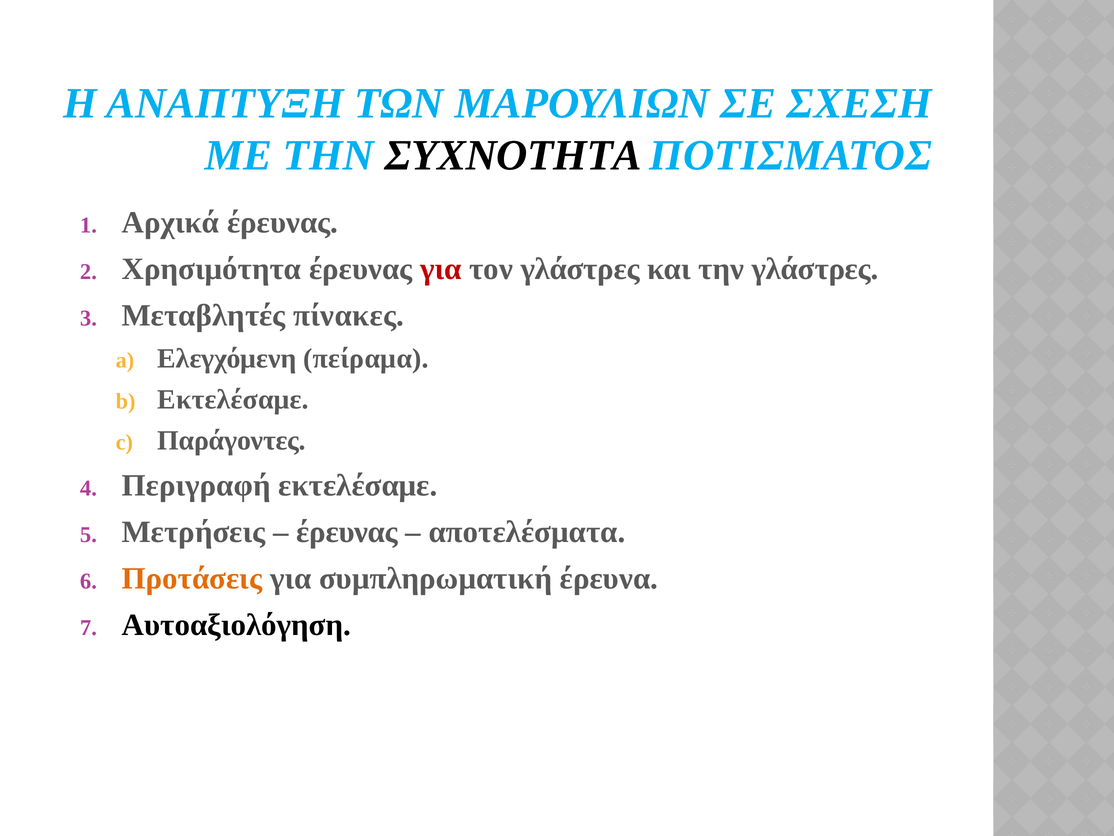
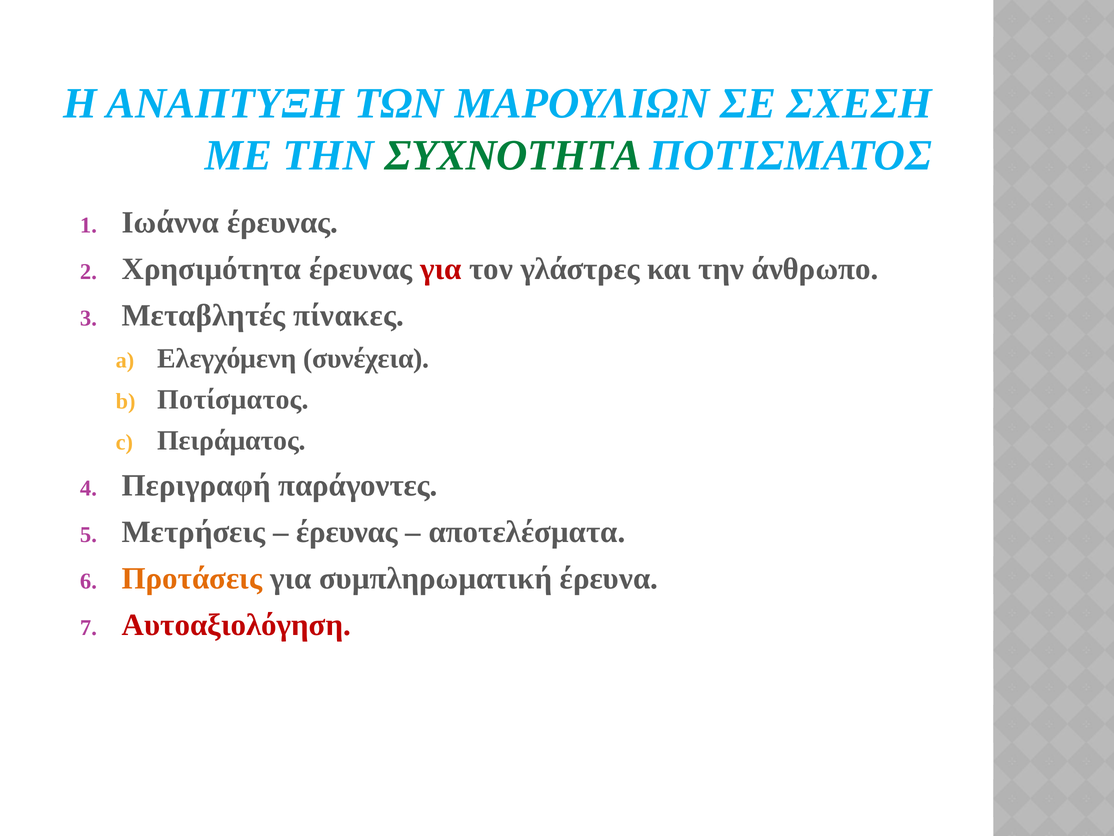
ΣΥΧΝΟΤΗΤΑ colour: black -> green
Αρχικά: Αρχικά -> Ιωάννα
την γλάστρες: γλάστρες -> άνθρωπο
πείραμα: πείραμα -> συνέχεια
Εκτελέσαμε at (233, 399): Εκτελέσαμε -> Ποτίσματος
Παράγοντες: Παράγοντες -> Πειράματος
Περιγραφή εκτελέσαμε: εκτελέσαμε -> παράγοντες
Αυτοαξιολόγηση colour: black -> red
